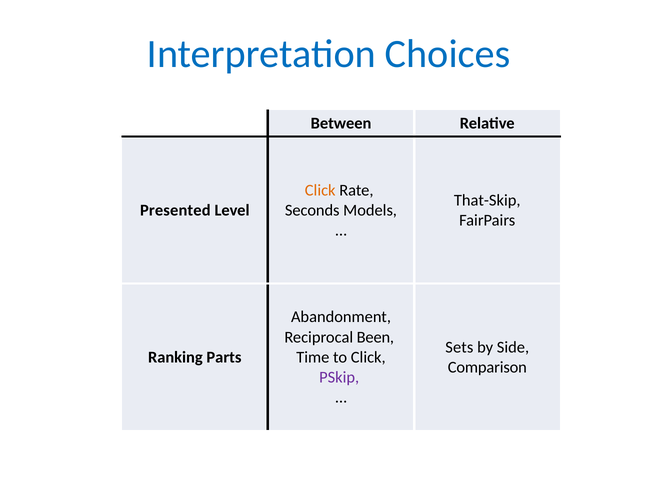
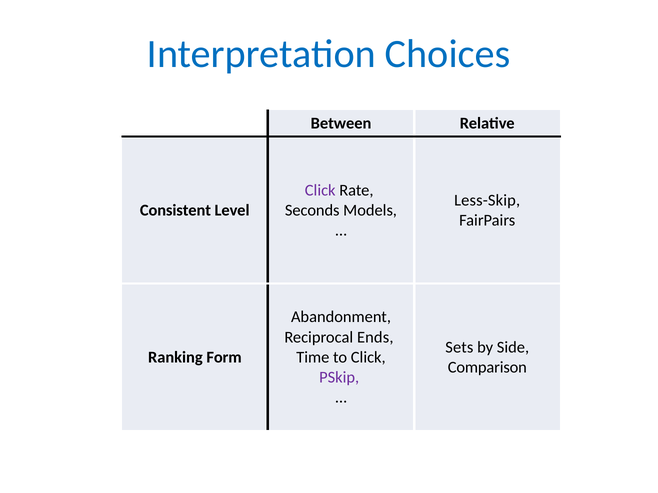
Click at (320, 190) colour: orange -> purple
That-Skip: That-Skip -> Less-Skip
Presented: Presented -> Consistent
Been: Been -> Ends
Parts: Parts -> Form
